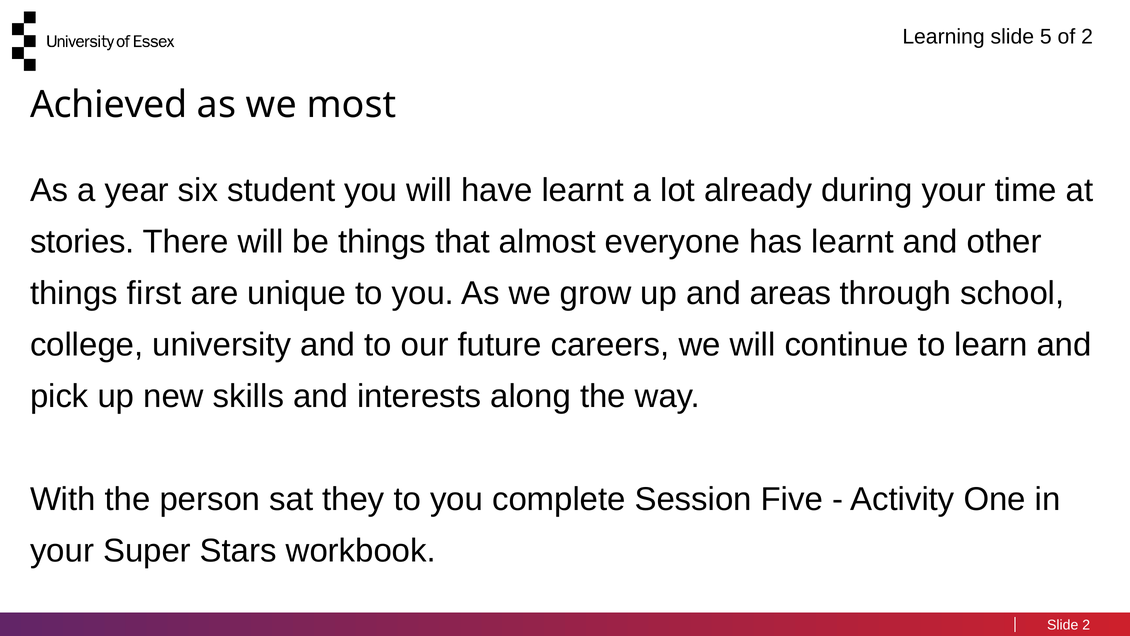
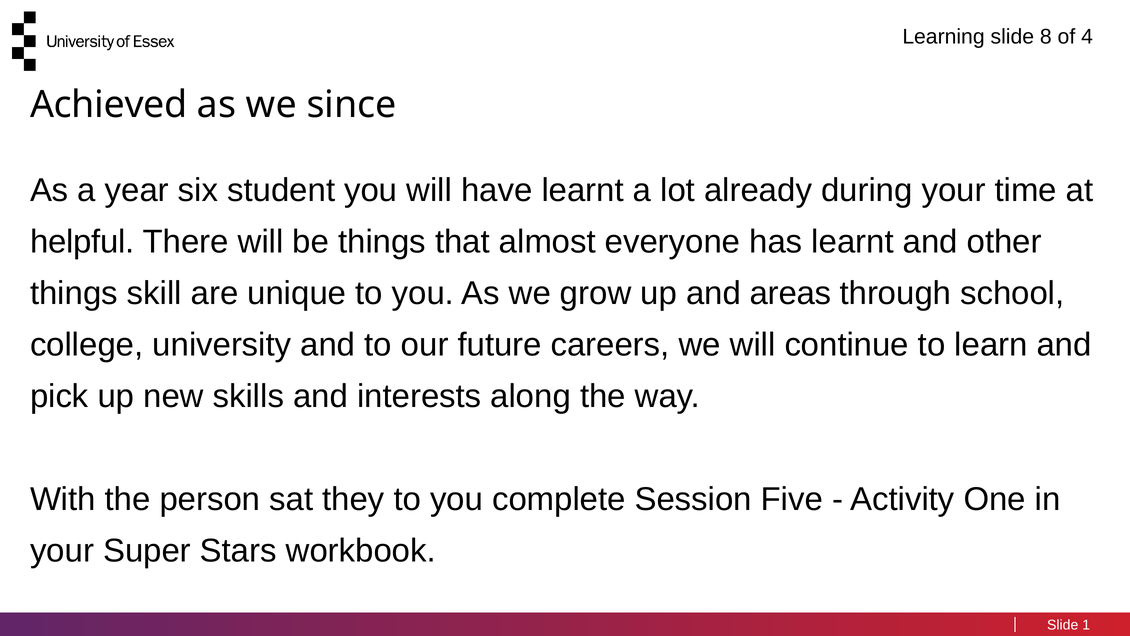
5: 5 -> 8
of 2: 2 -> 4
most: most -> since
stories: stories -> helpful
first: first -> skill
Slide 2: 2 -> 1
